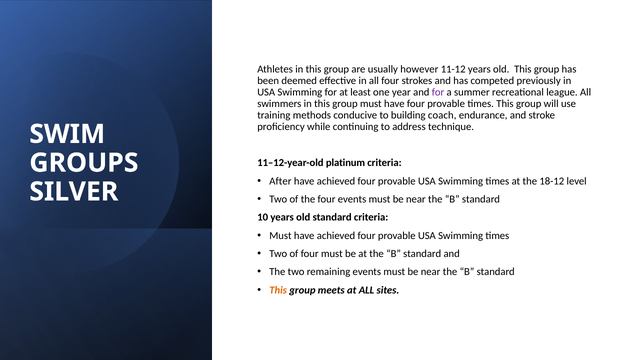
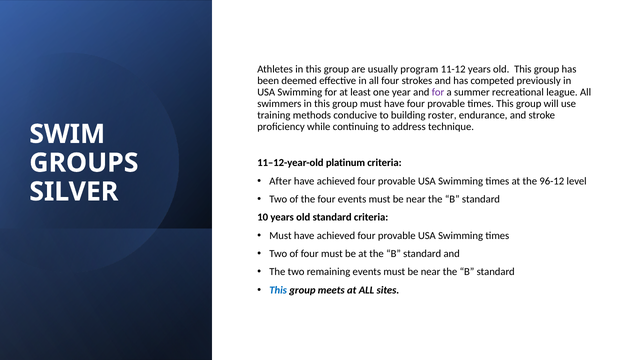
however: however -> program
coach: coach -> roster
18-12: 18-12 -> 96-12
This at (278, 290) colour: orange -> blue
